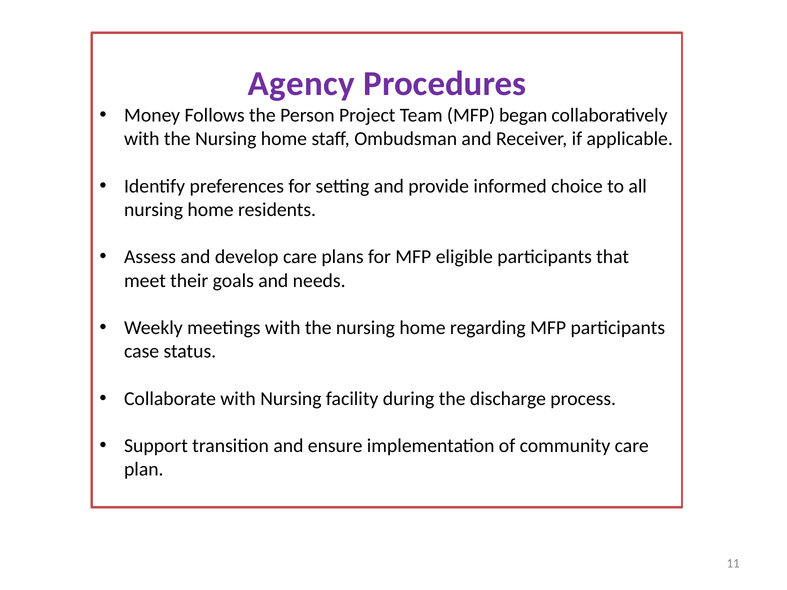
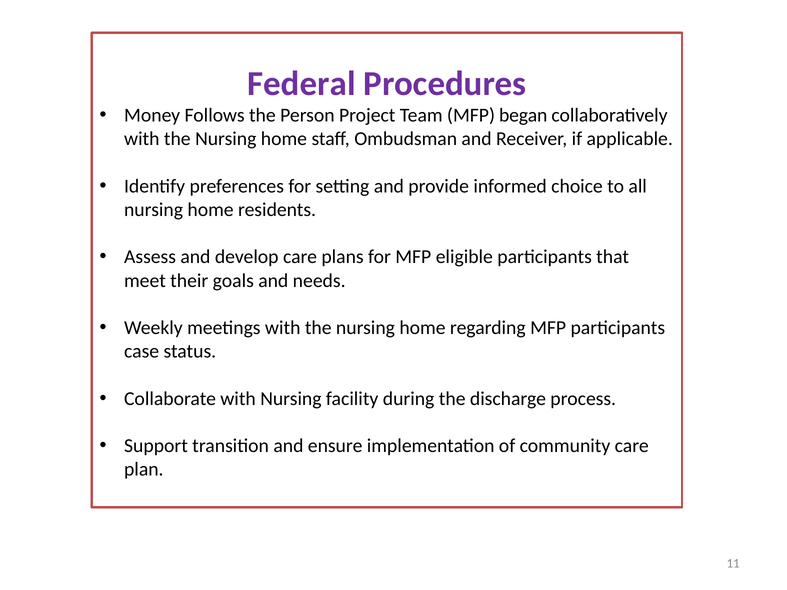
Agency: Agency -> Federal
